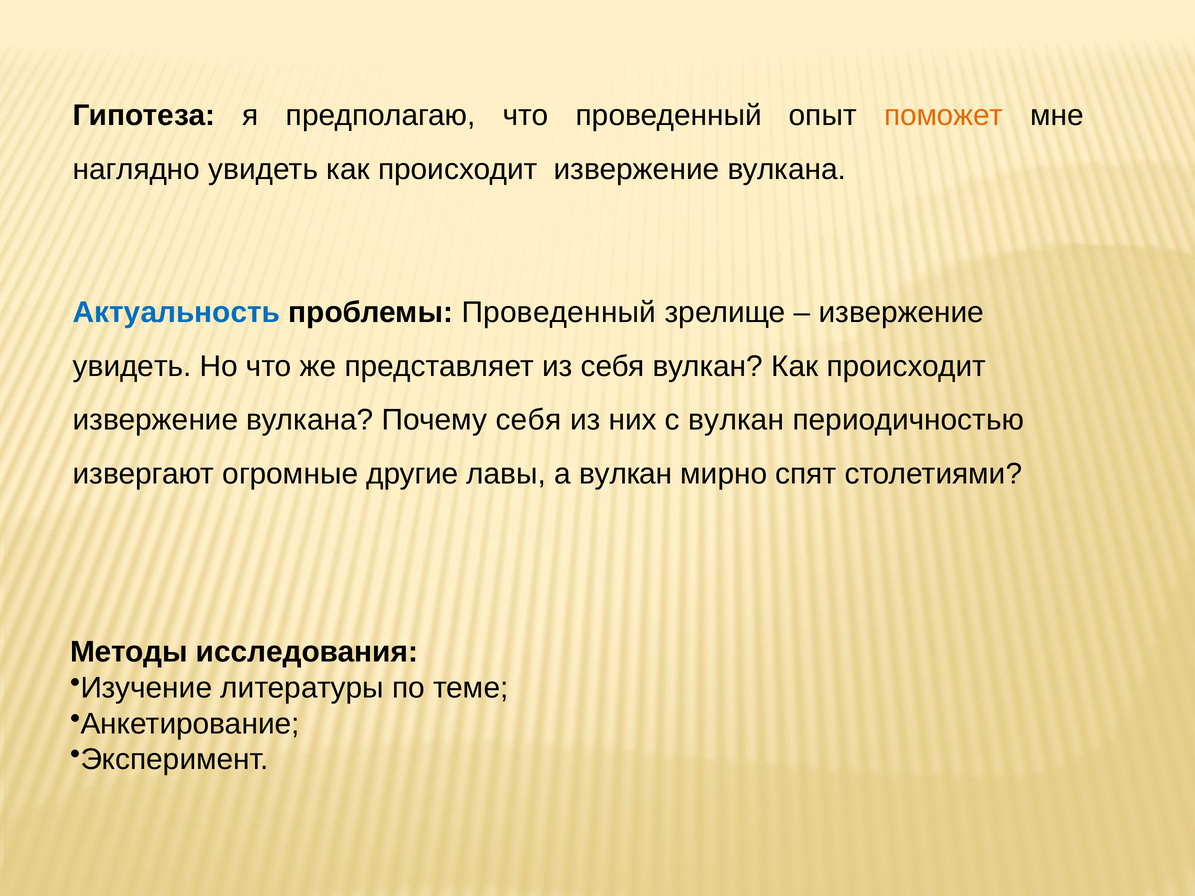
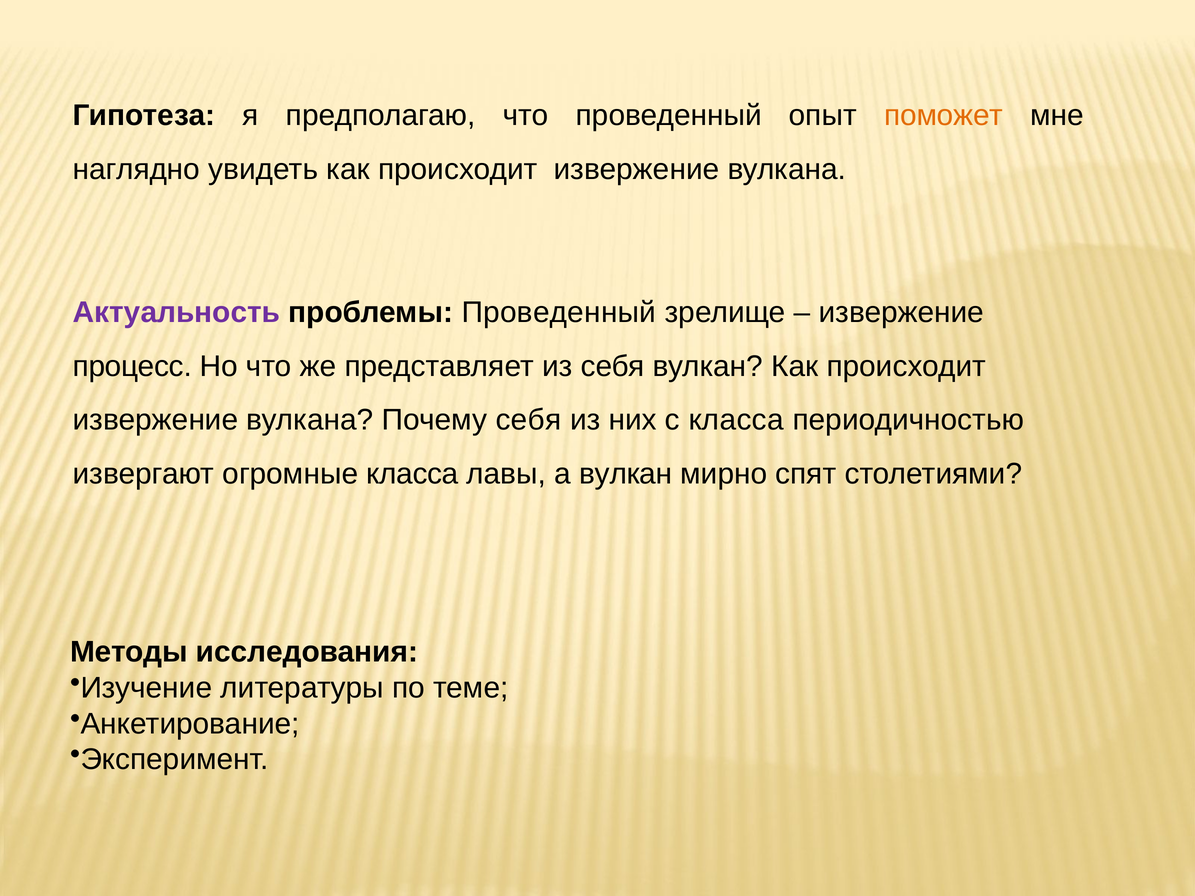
Актуальность colour: blue -> purple
увидеть at (132, 366): увидеть -> процесс
с вулкан: вулкан -> класса
огромные другие: другие -> класса
